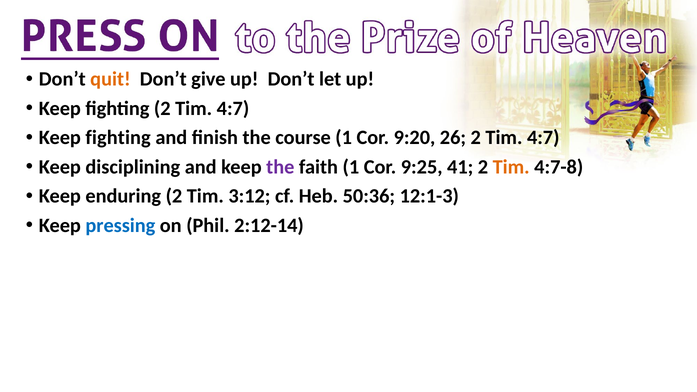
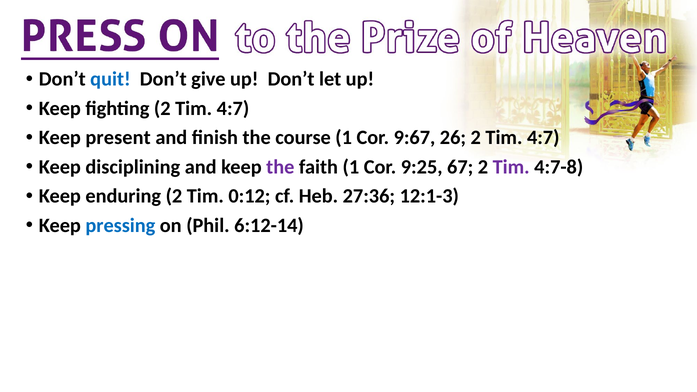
quit colour: orange -> blue
fighting at (118, 138): fighting -> present
9:20: 9:20 -> 9:67
41: 41 -> 67
Tim at (511, 167) colour: orange -> purple
3:12: 3:12 -> 0:12
50:36: 50:36 -> 27:36
2:12-14: 2:12-14 -> 6:12-14
